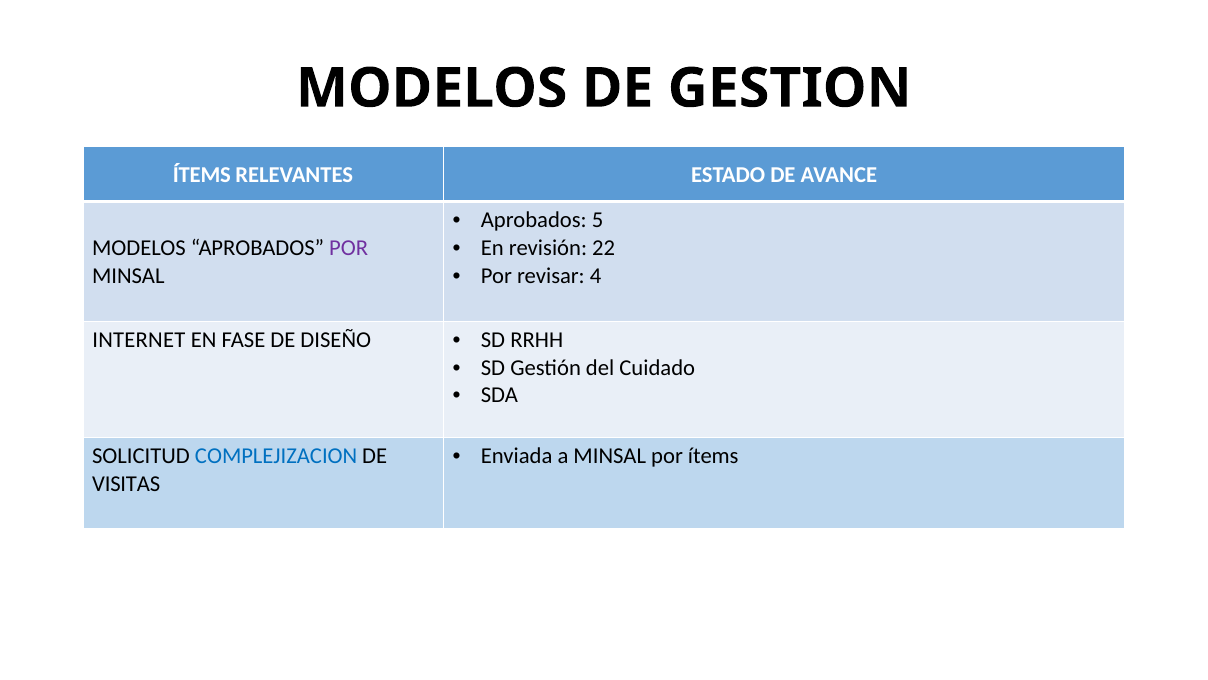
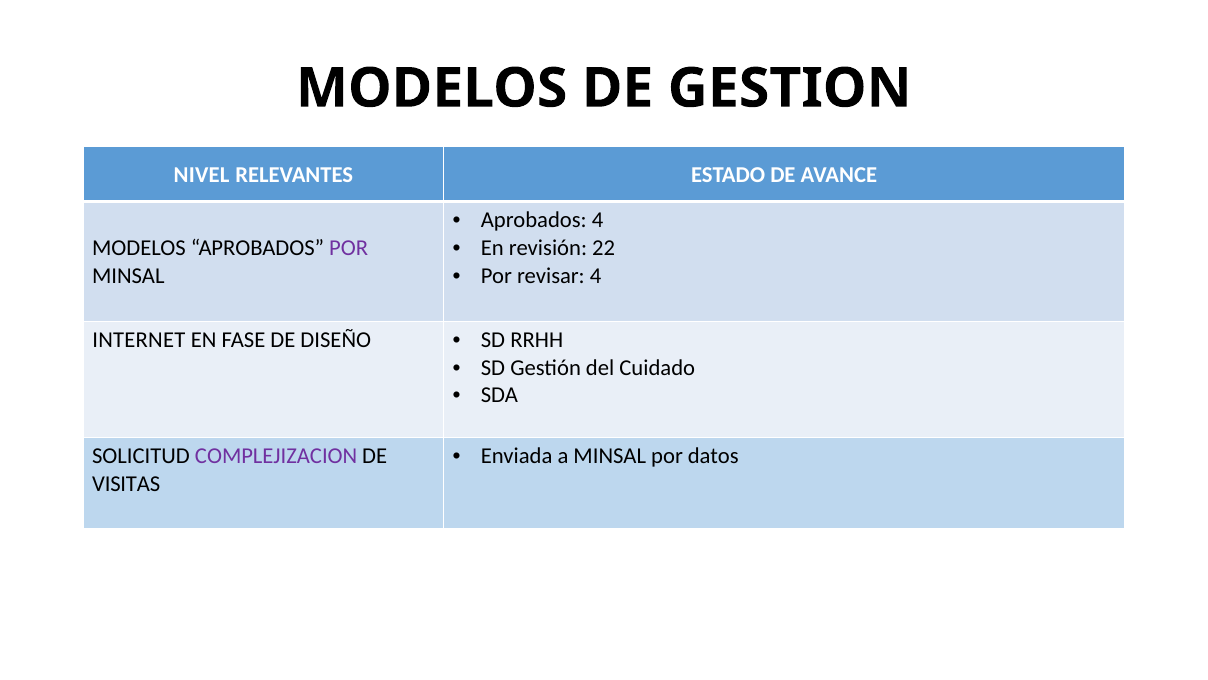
ÍTEMS at (202, 174): ÍTEMS -> NIVEL
Aprobados 5: 5 -> 4
por ítems: ítems -> datos
COMPLEJIZACION colour: blue -> purple
